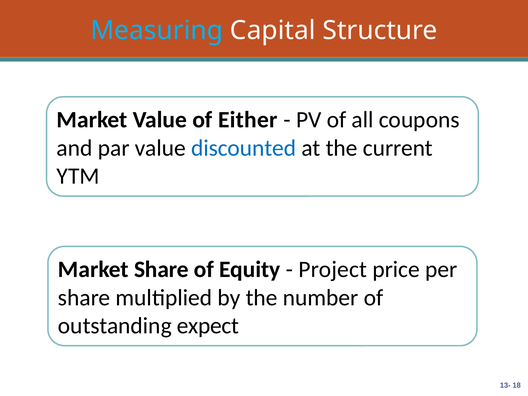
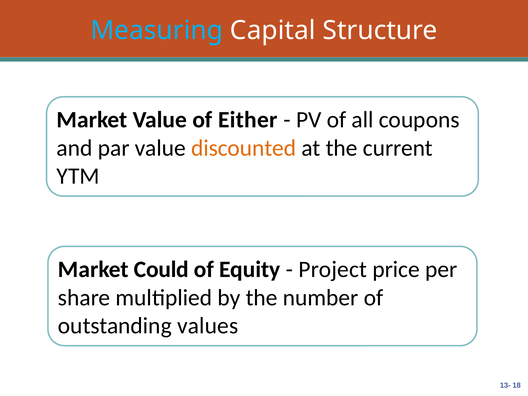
discounted colour: blue -> orange
Market Share: Share -> Could
expect: expect -> values
